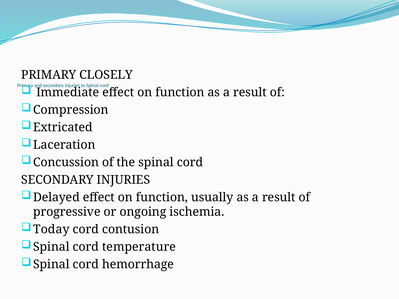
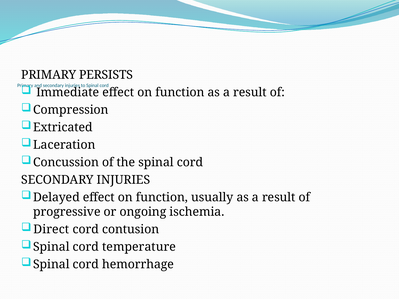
CLOSELY: CLOSELY -> PERSISTS
Today: Today -> Direct
